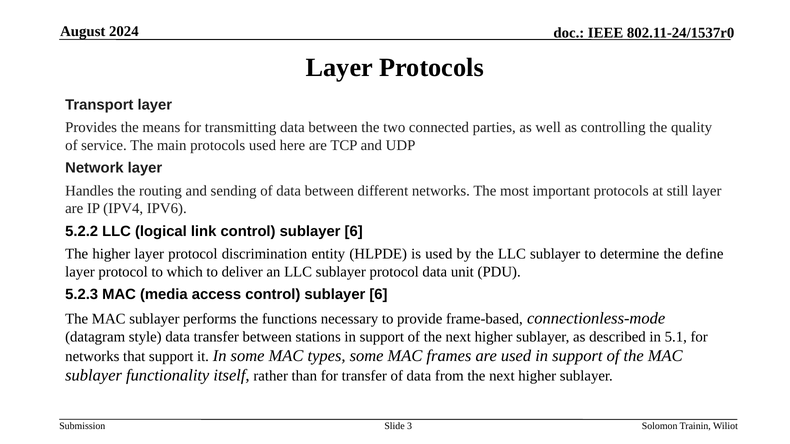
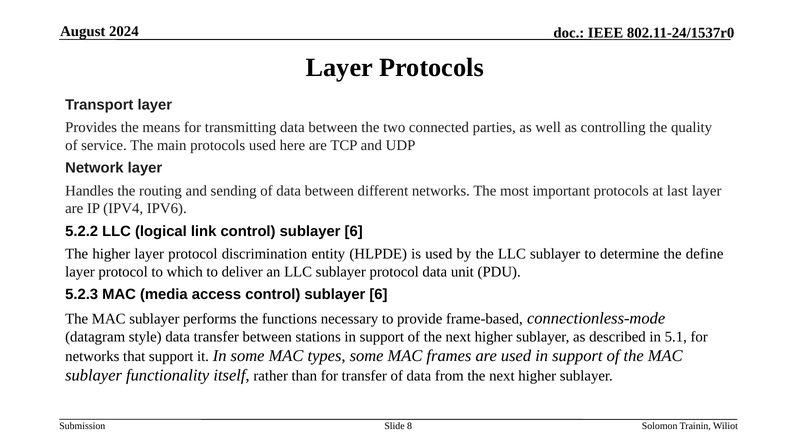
still: still -> last
3: 3 -> 8
